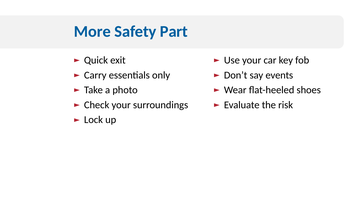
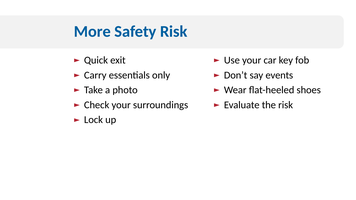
Safety Part: Part -> Risk
